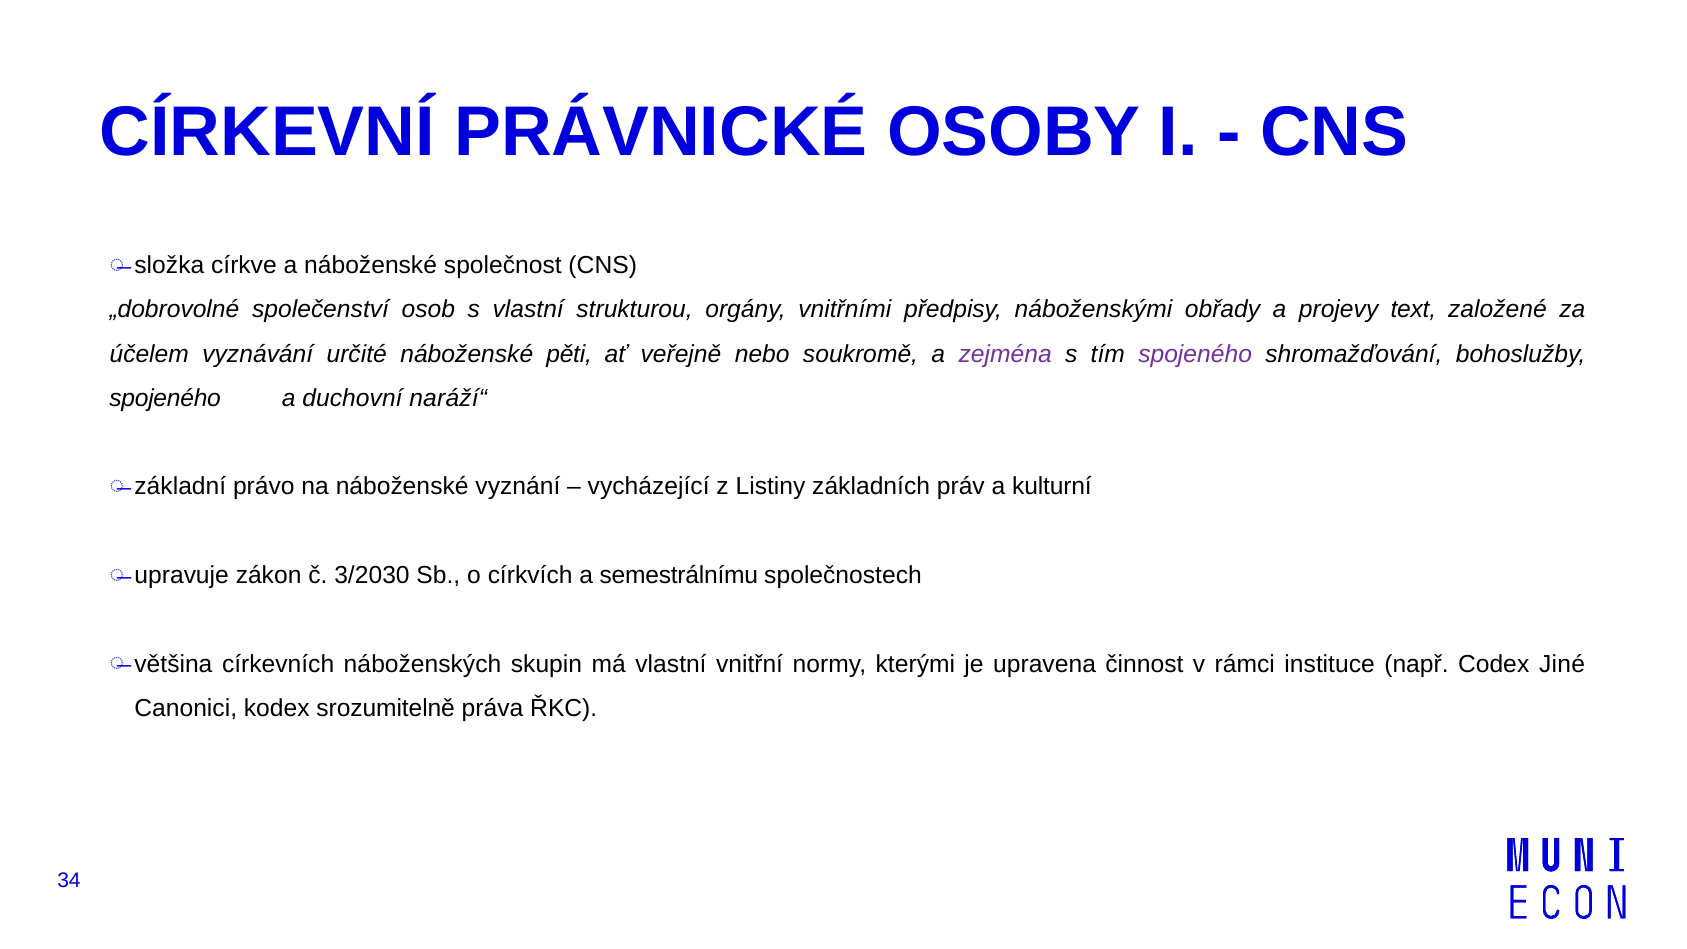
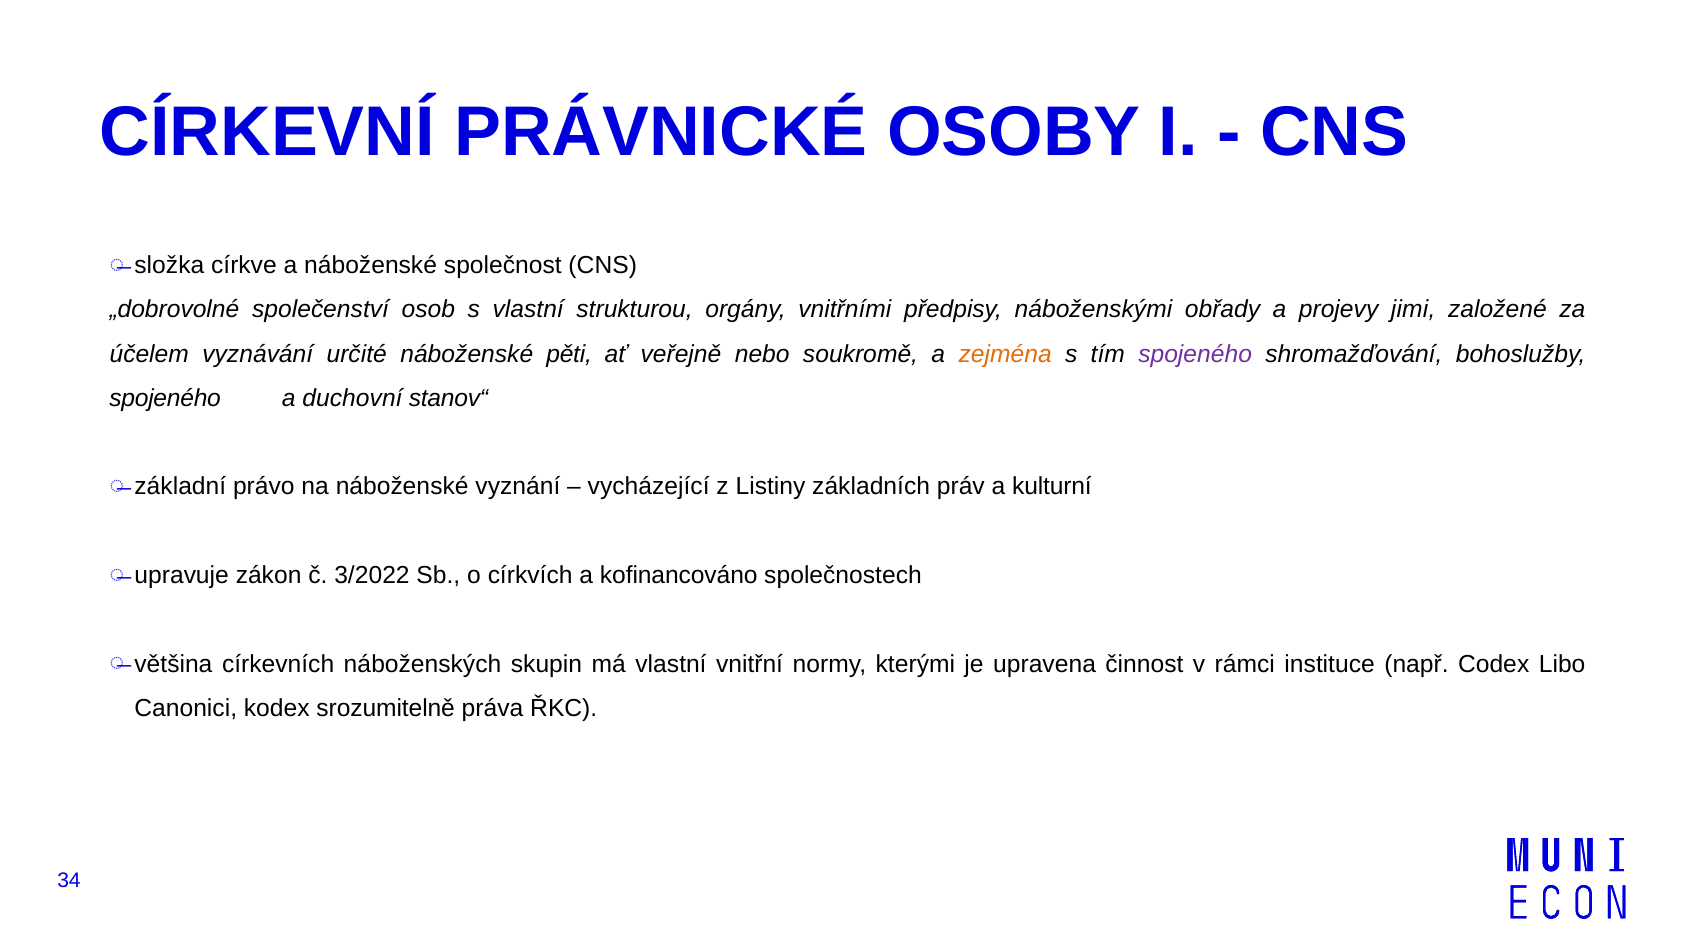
text: text -> jimi
zejména colour: purple -> orange
naráží“: naráží“ -> stanov“
3/2030: 3/2030 -> 3/2022
semestrálnímu: semestrálnímu -> kofinancováno
Jiné: Jiné -> Libo
